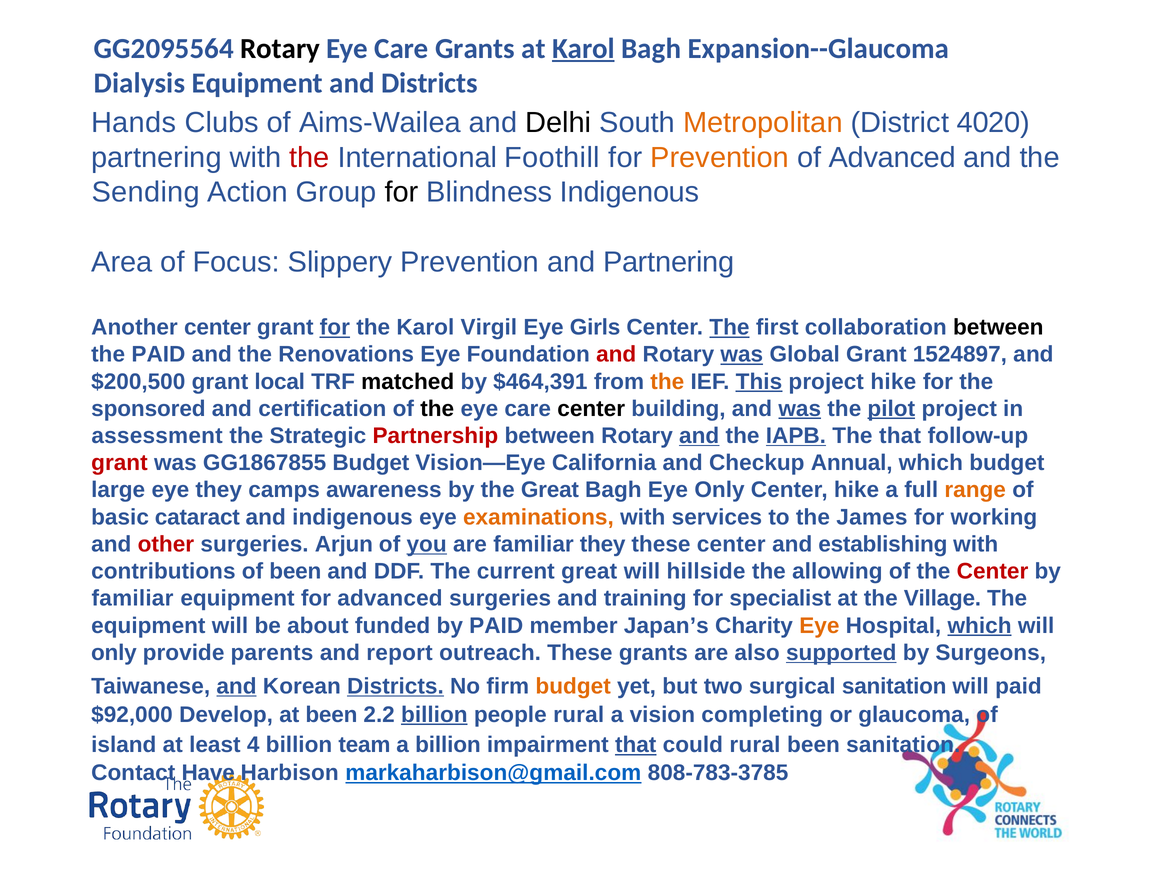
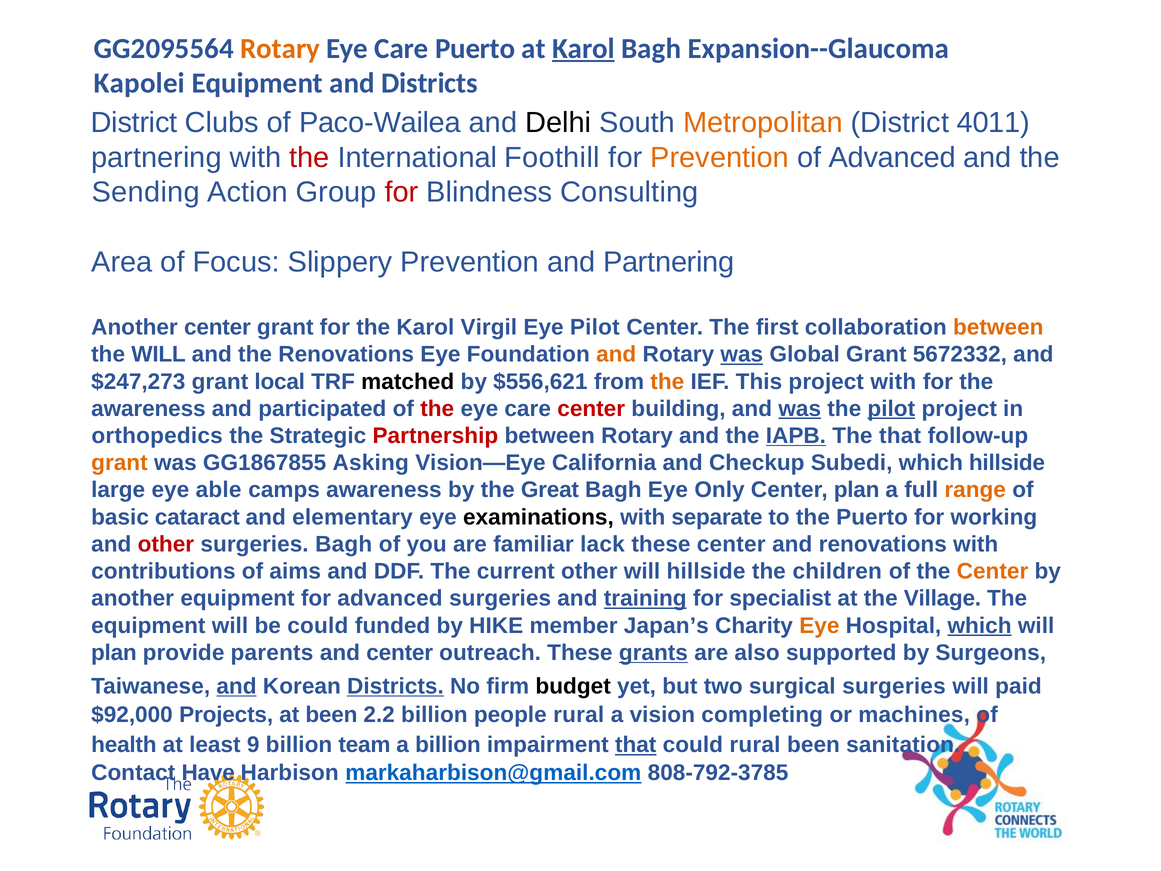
Rotary at (280, 48) colour: black -> orange
Care Grants: Grants -> Puerto
Dialysis: Dialysis -> Kapolei
Hands at (134, 123): Hands -> District
Aims-Wailea: Aims-Wailea -> Paco-Wailea
4020: 4020 -> 4011
for at (401, 192) colour: black -> red
Blindness Indigenous: Indigenous -> Consulting
for at (335, 327) underline: present -> none
Eye Girls: Girls -> Pilot
The at (729, 327) underline: present -> none
between at (998, 327) colour: black -> orange
the PAID: PAID -> WILL
and at (616, 354) colour: red -> orange
1524897: 1524897 -> 5672332
$200,500: $200,500 -> $247,273
$464,391: $464,391 -> $556,621
This underline: present -> none
project hike: hike -> with
sponsored at (148, 409): sponsored -> awareness
certification: certification -> participated
the at (437, 409) colour: black -> red
center at (591, 409) colour: black -> red
assessment: assessment -> orthopedics
and at (699, 436) underline: present -> none
grant at (119, 463) colour: red -> orange
GG1867855 Budget: Budget -> Asking
Annual: Annual -> Subedi
which budget: budget -> hillside
eye they: they -> able
Center hike: hike -> plan
and indigenous: indigenous -> elementary
examinations colour: orange -> black
services: services -> separate
the James: James -> Puerto
surgeries Arjun: Arjun -> Bagh
you underline: present -> none
familiar they: they -> lack
and establishing: establishing -> renovations
of been: been -> aims
current great: great -> other
allowing: allowing -> children
Center at (993, 571) colour: red -> orange
familiar at (133, 598): familiar -> another
training underline: none -> present
be about: about -> could
by PAID: PAID -> HIKE
only at (114, 653): only -> plan
and report: report -> center
grants at (653, 653) underline: none -> present
supported underline: present -> none
budget at (573, 686) colour: orange -> black
surgical sanitation: sanitation -> surgeries
Develop: Develop -> Projects
billion at (434, 714) underline: present -> none
glaucoma: glaucoma -> machines
island: island -> health
4: 4 -> 9
808-783-3785: 808-783-3785 -> 808-792-3785
